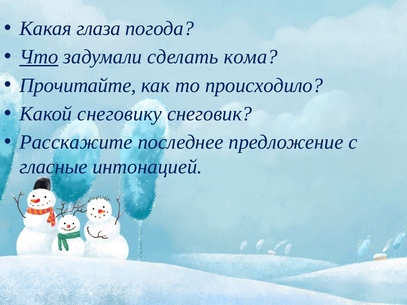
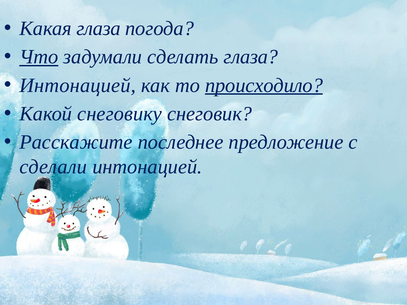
сделать кома: кома -> глаза
Прочитайте at (78, 85): Прочитайте -> Интонацией
происходило underline: none -> present
гласные: гласные -> сделали
